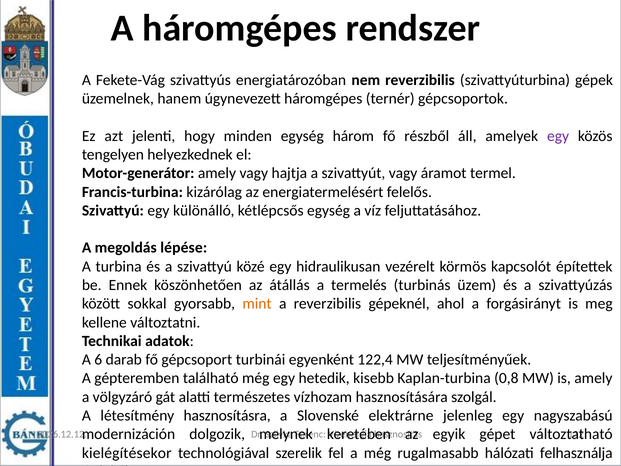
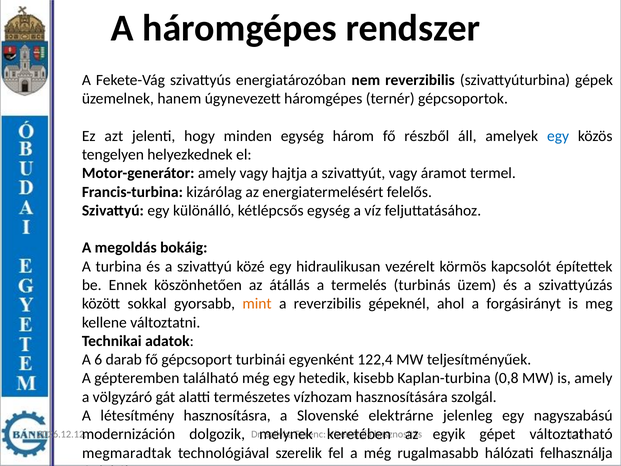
egy at (558, 136) colour: purple -> blue
lépése: lépése -> bokáig
kielégítésekor: kielégítésekor -> megmaradtak
